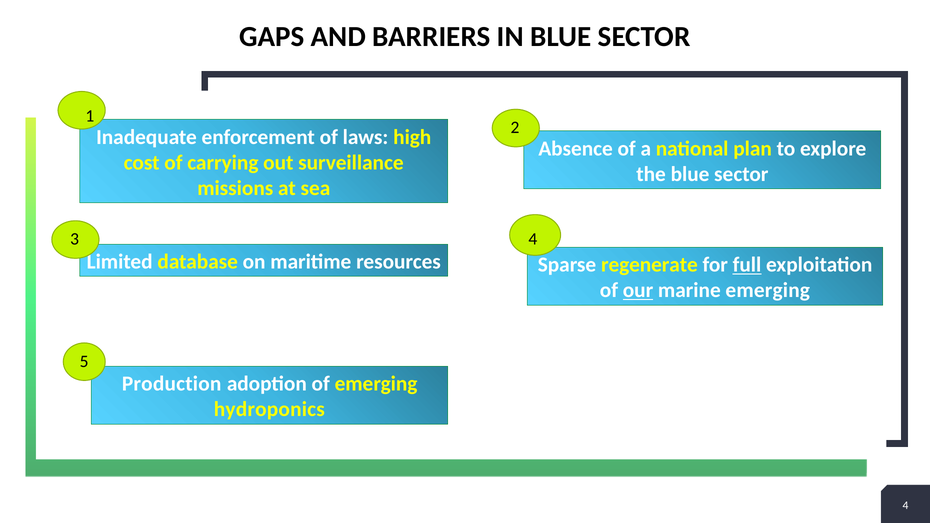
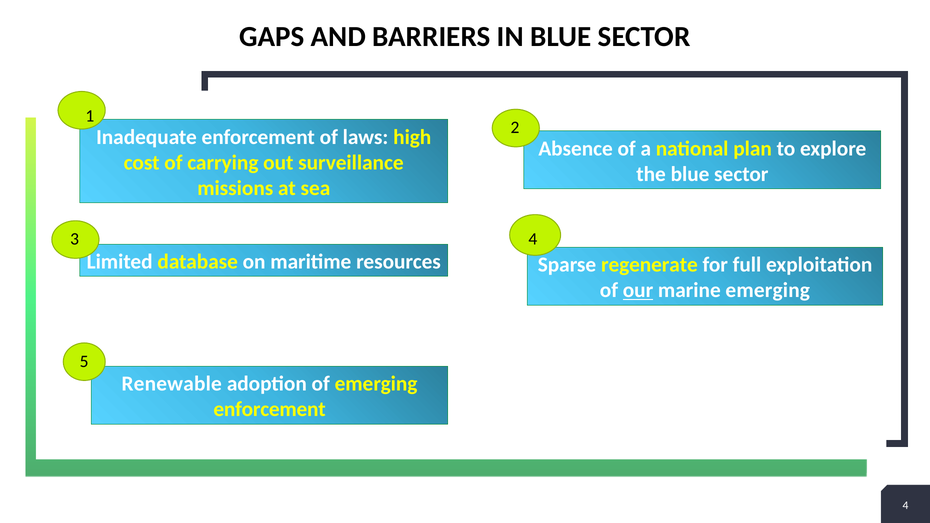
full underline: present -> none
Production: Production -> Renewable
hydroponics at (269, 410): hydroponics -> enforcement
